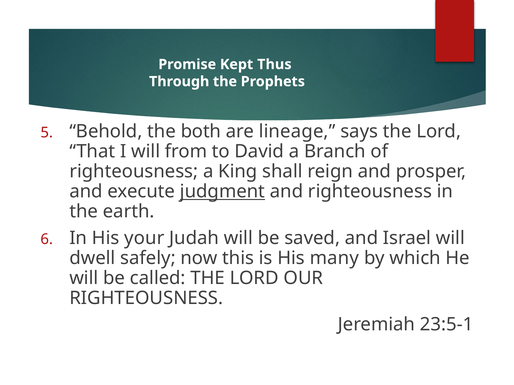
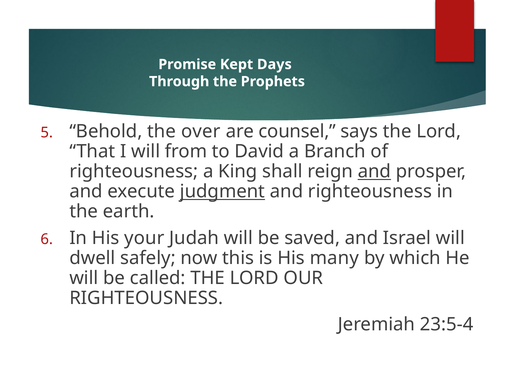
Thus: Thus -> Days
both: both -> over
lineage: lineage -> counsel
and at (374, 172) underline: none -> present
23:5-1: 23:5-1 -> 23:5-4
